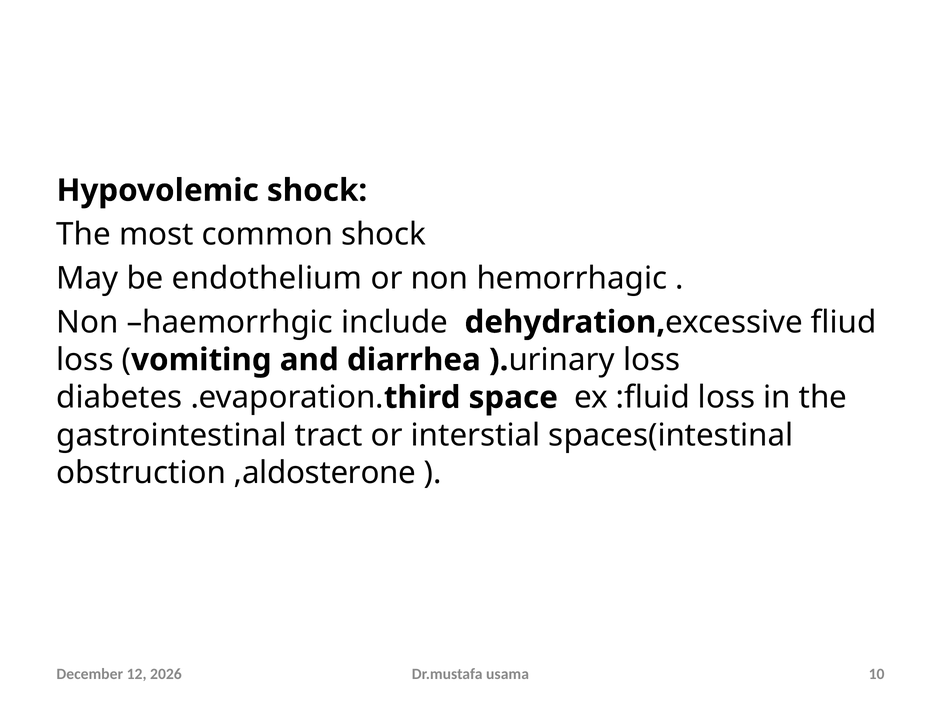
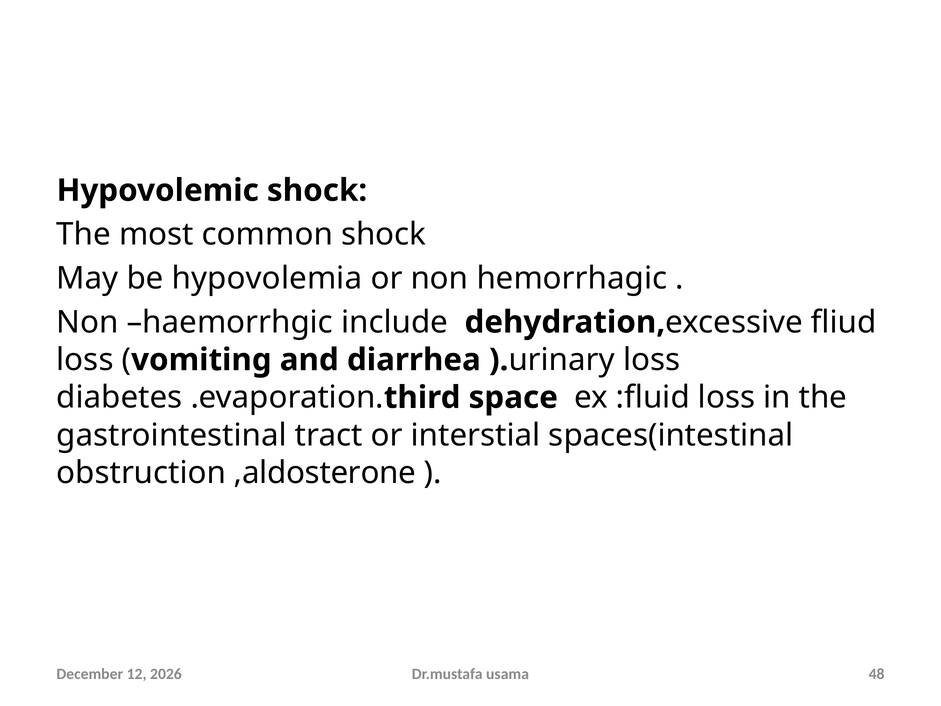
endothelium: endothelium -> hypovolemia
10: 10 -> 48
